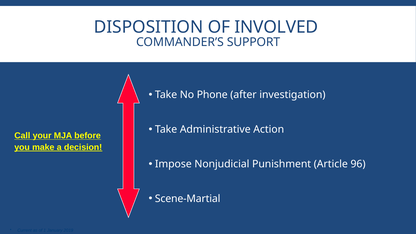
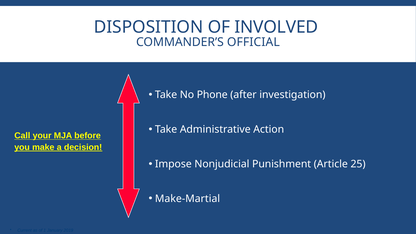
SUPPORT: SUPPORT -> OFFICIAL
96: 96 -> 25
Scene-Martial: Scene-Martial -> Make-Martial
